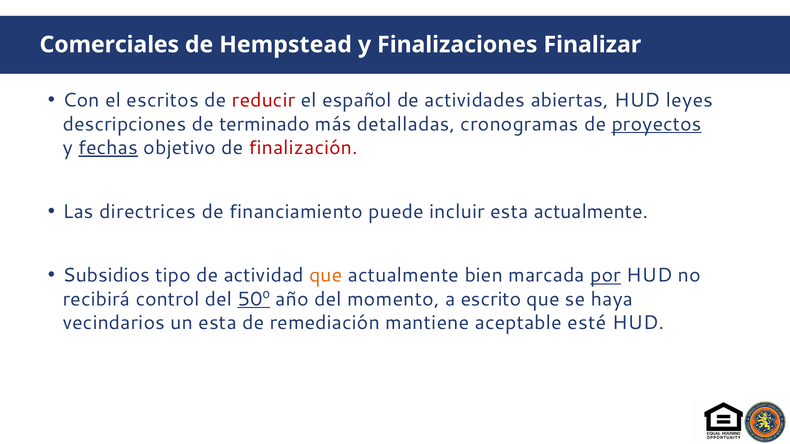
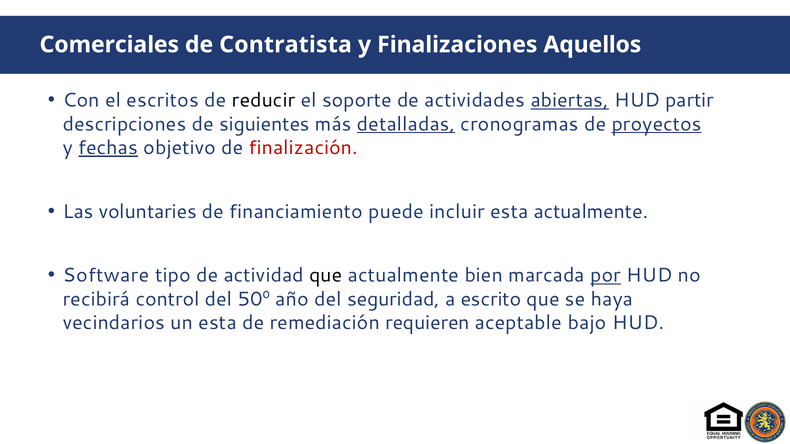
Hempstead: Hempstead -> Contratista
Finalizar: Finalizar -> Aquellos
reducir colour: red -> black
español: español -> soporte
abiertas underline: none -> present
leyes: leyes -> partir
terminado: terminado -> siguientes
detalladas underline: none -> present
directrices: directrices -> voluntaries
Subsidios: Subsidios -> Software
que at (326, 276) colour: orange -> black
50º underline: present -> none
momento: momento -> seguridad
mantiene: mantiene -> requieren
esté: esté -> bajo
